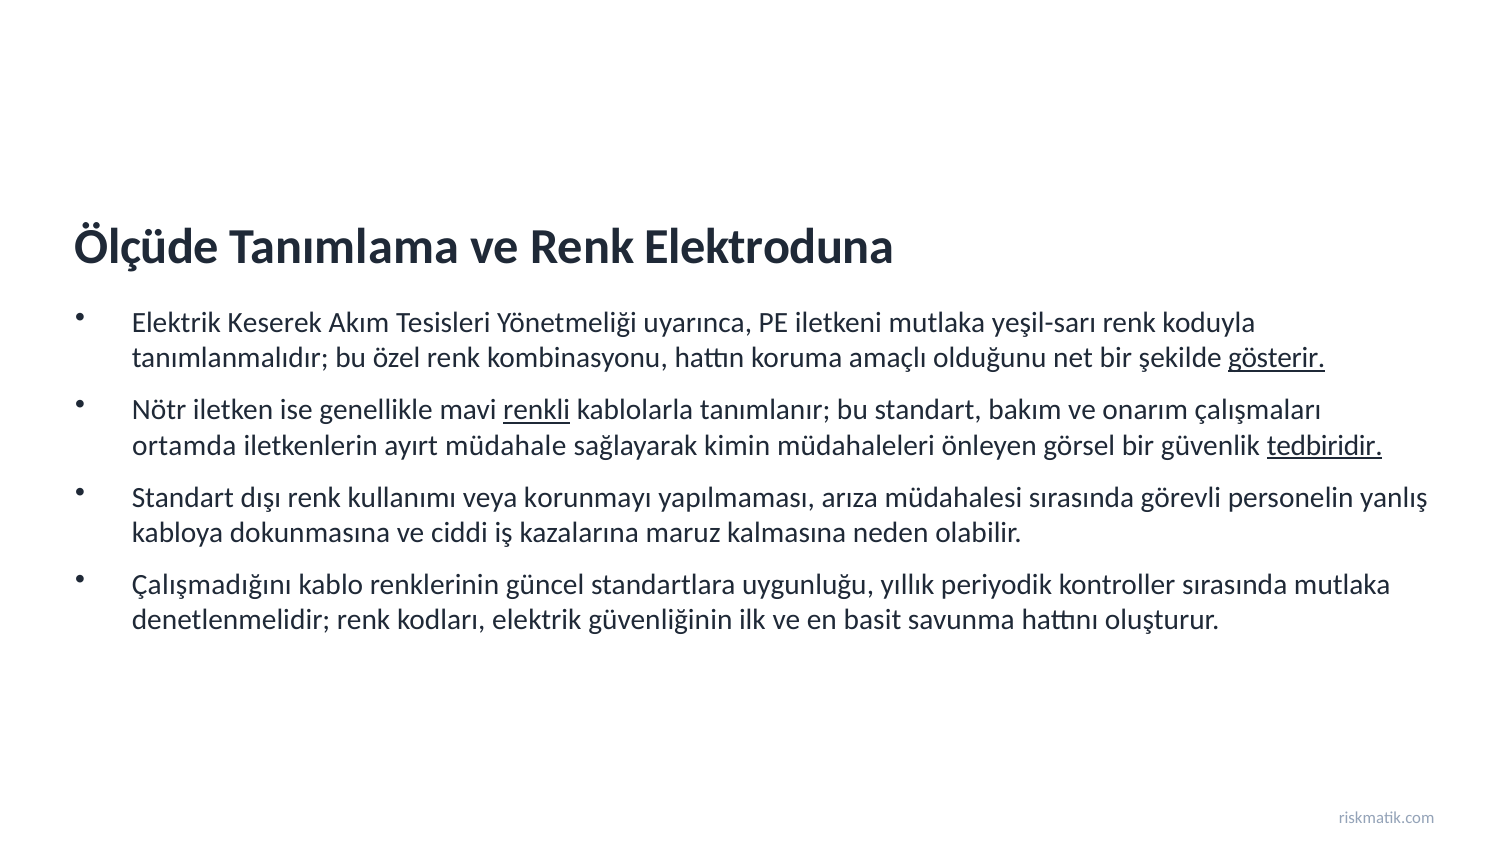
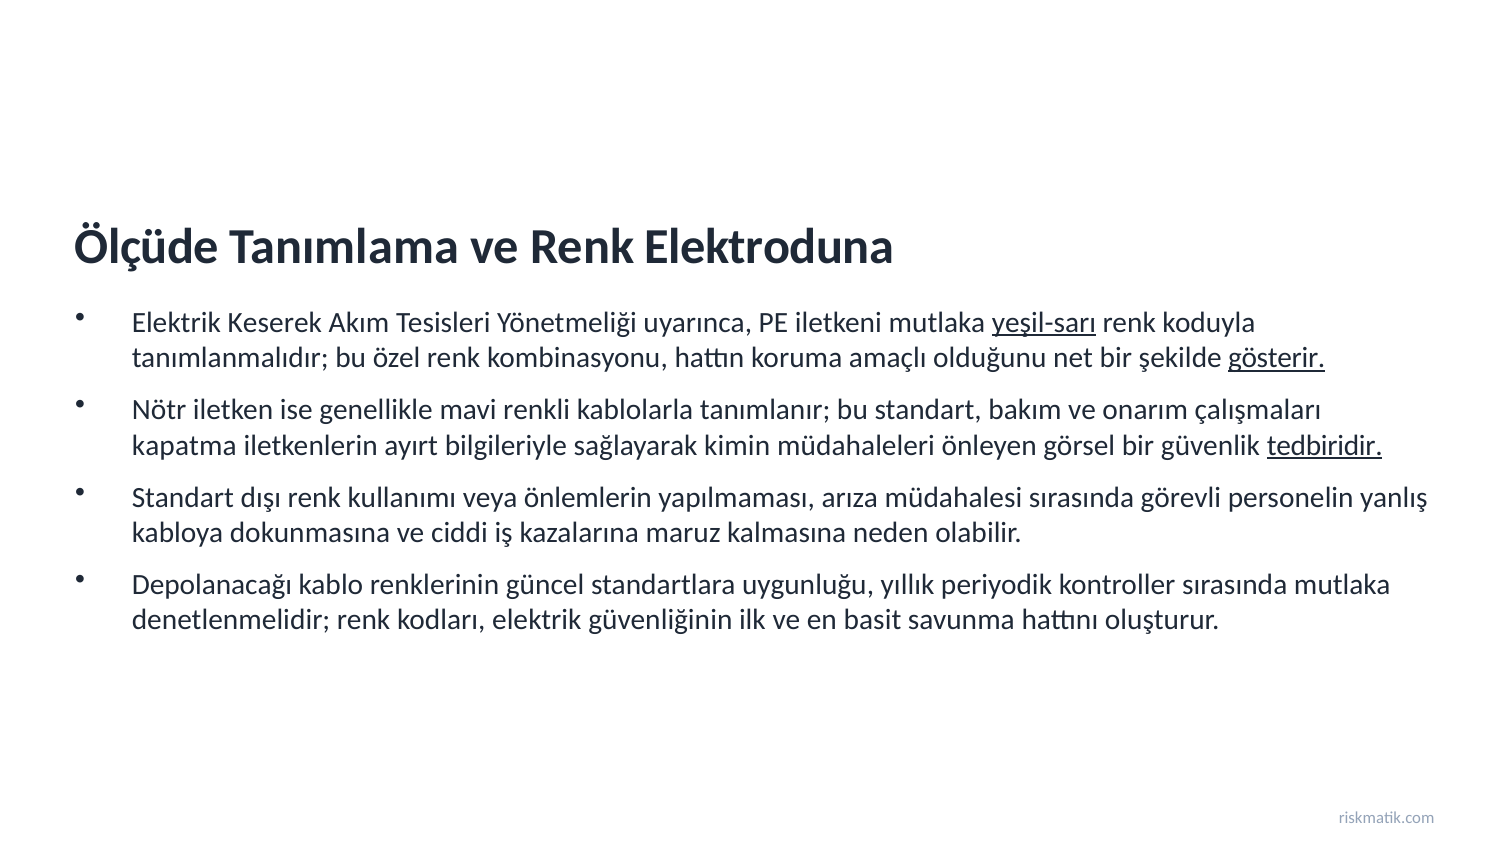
yeşil-sarı underline: none -> present
renkli underline: present -> none
ortamda: ortamda -> kapatma
müdahale: müdahale -> bilgileriyle
korunmayı: korunmayı -> önlemlerin
Çalışmadığını: Çalışmadığını -> Depolanacağı
